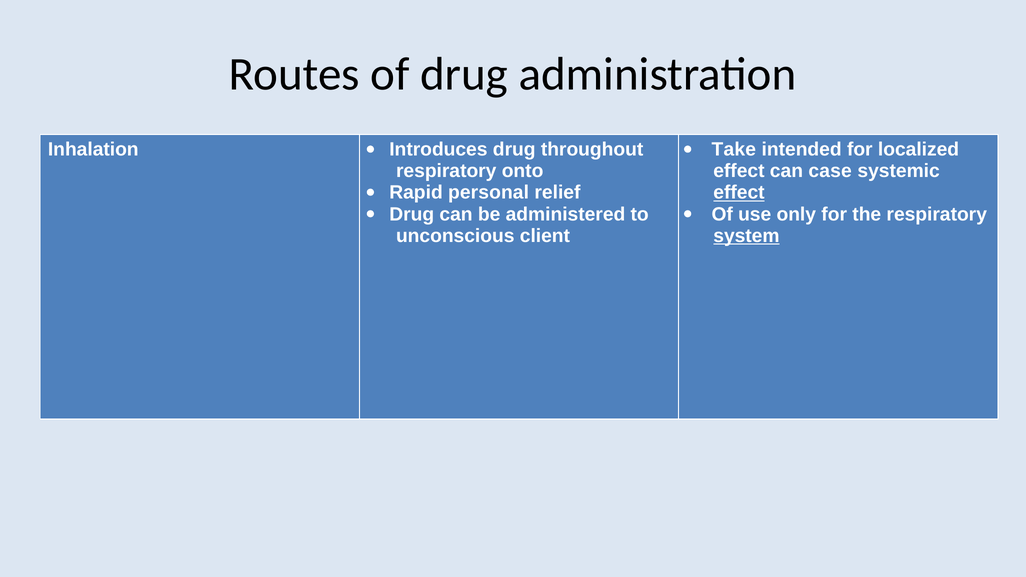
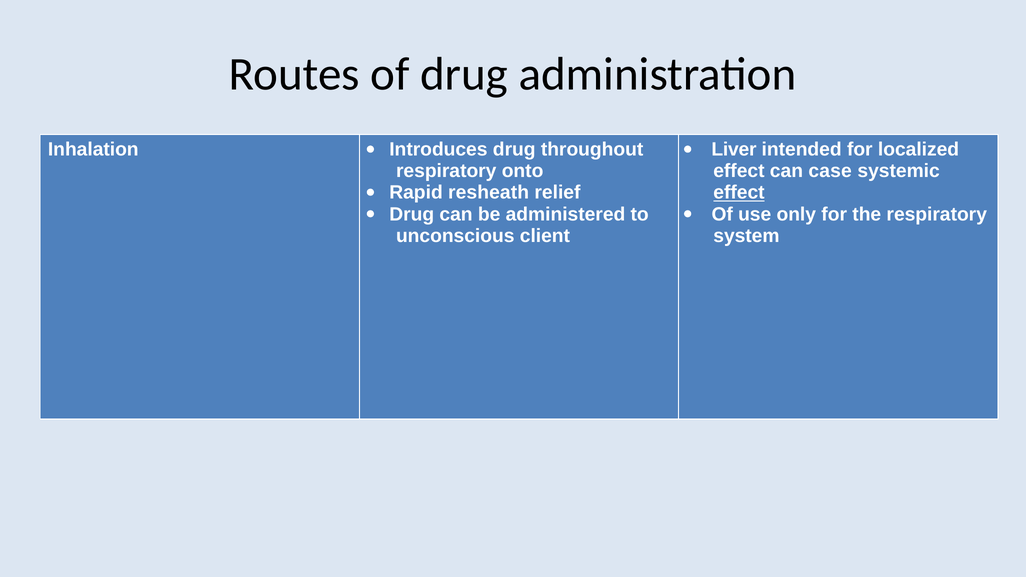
Take: Take -> Liver
personal: personal -> resheath
system underline: present -> none
